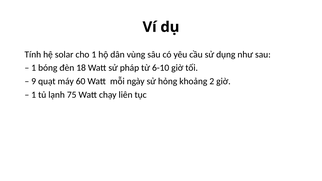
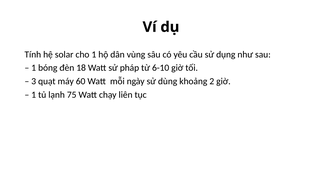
9: 9 -> 3
hỏng: hỏng -> dùng
